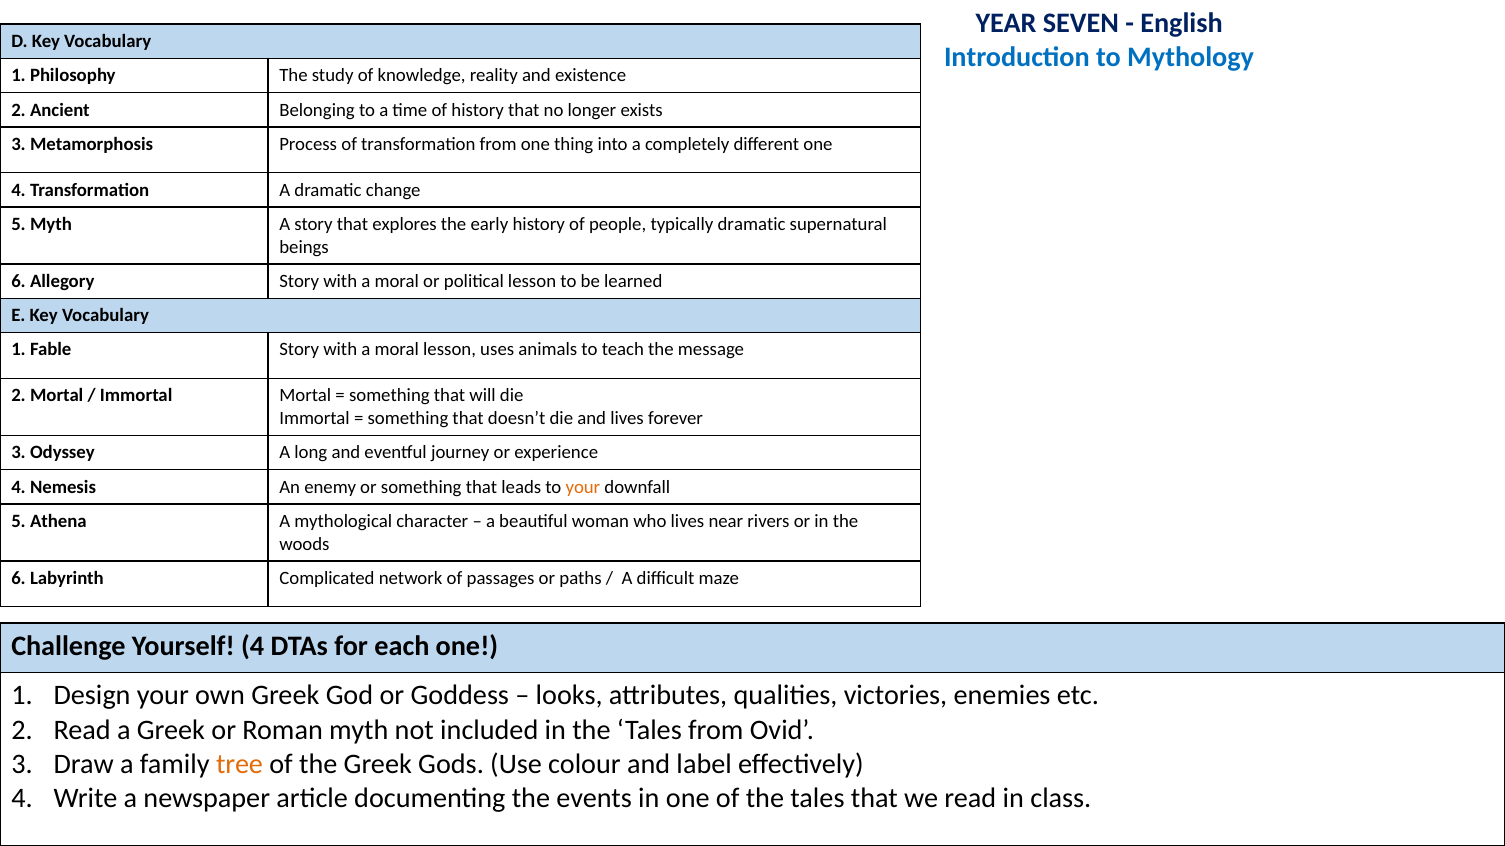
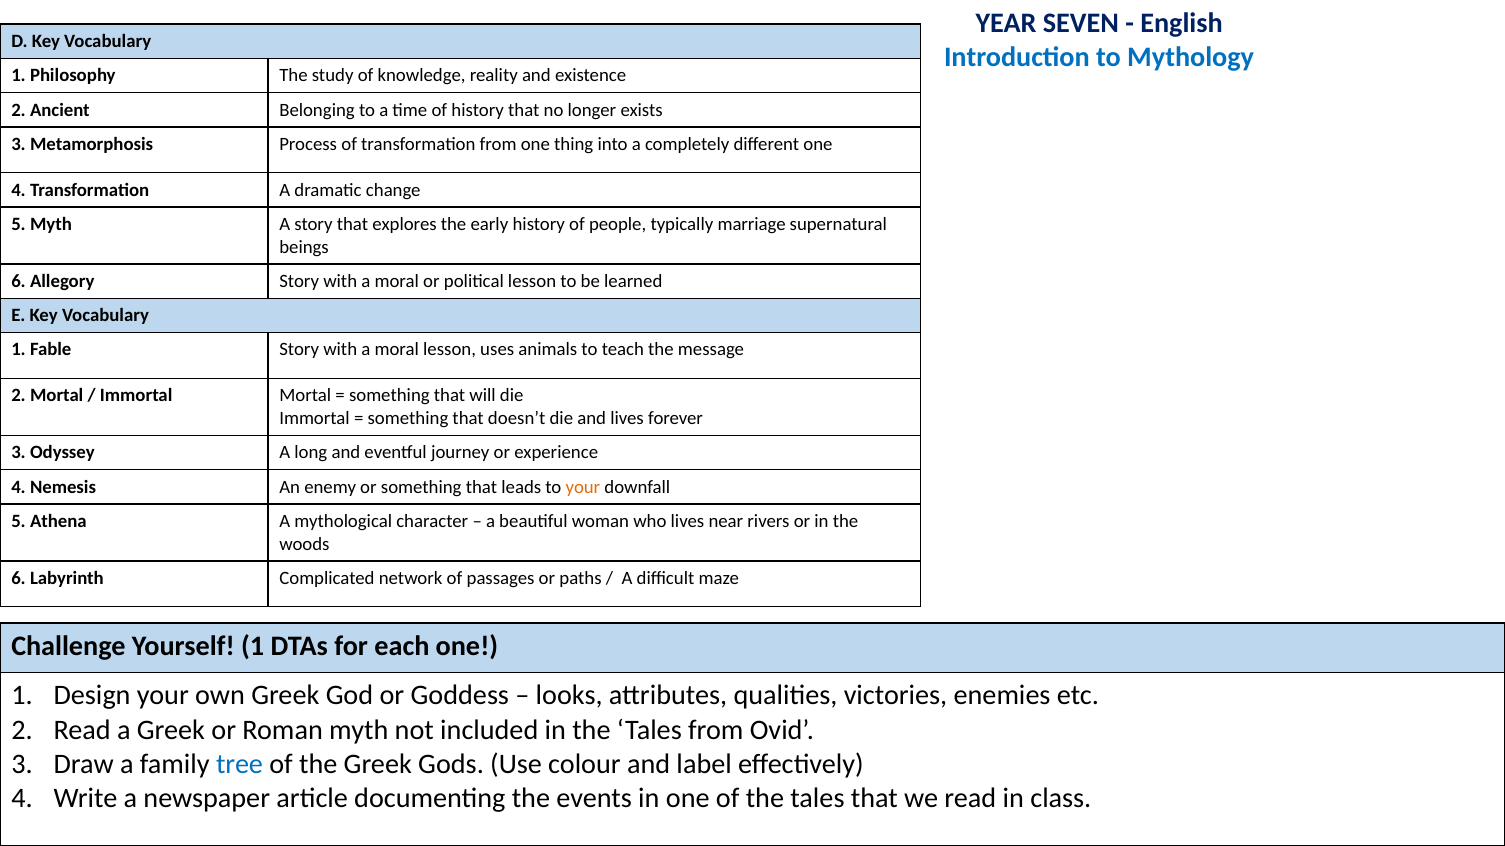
typically dramatic: dramatic -> marriage
Yourself 4: 4 -> 1
tree colour: orange -> blue
